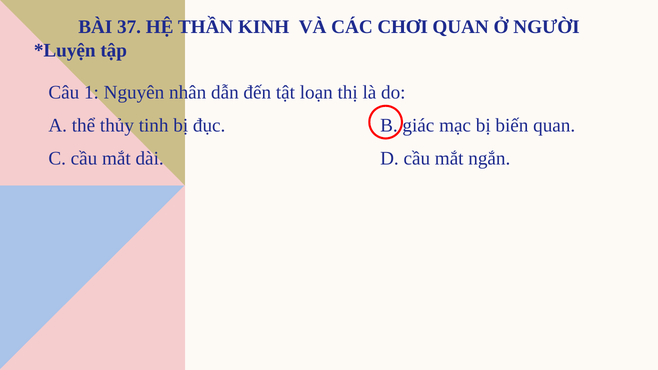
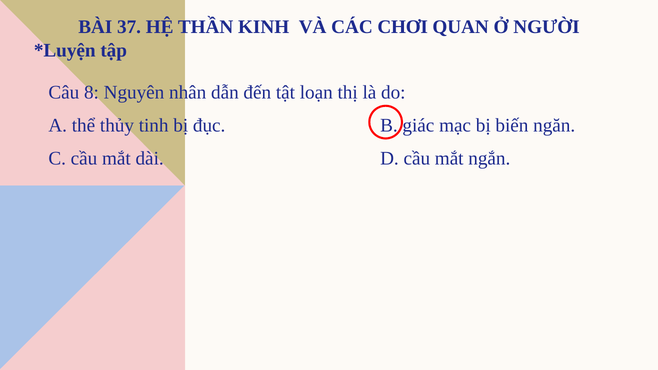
1: 1 -> 8
biến quan: quan -> ngăn
